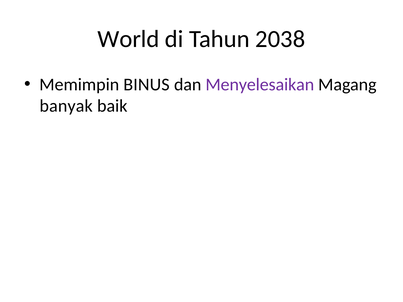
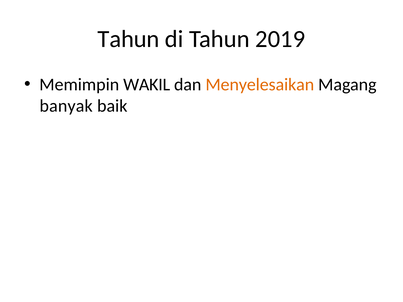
World at (128, 39): World -> Tahun
2038: 2038 -> 2019
BINUS: BINUS -> WAKIL
Menyelesaikan colour: purple -> orange
